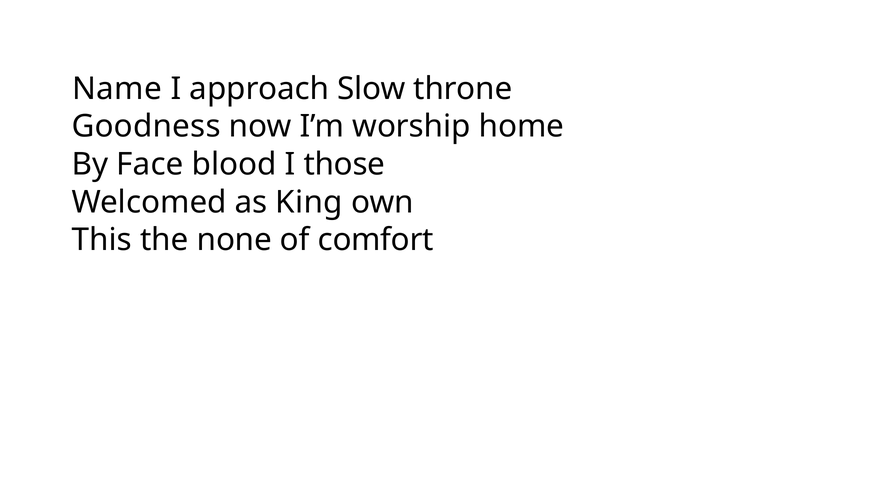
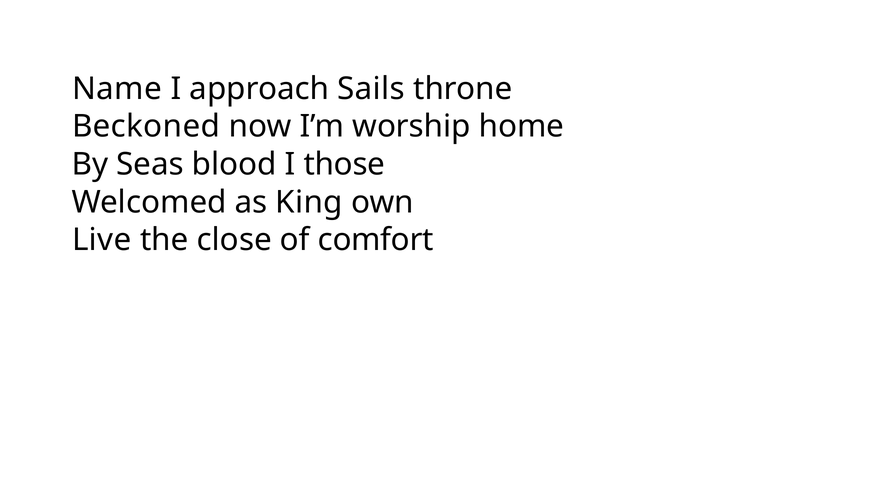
Slow: Slow -> Sails
Goodness: Goodness -> Beckoned
Face: Face -> Seas
This: This -> Live
none: none -> close
